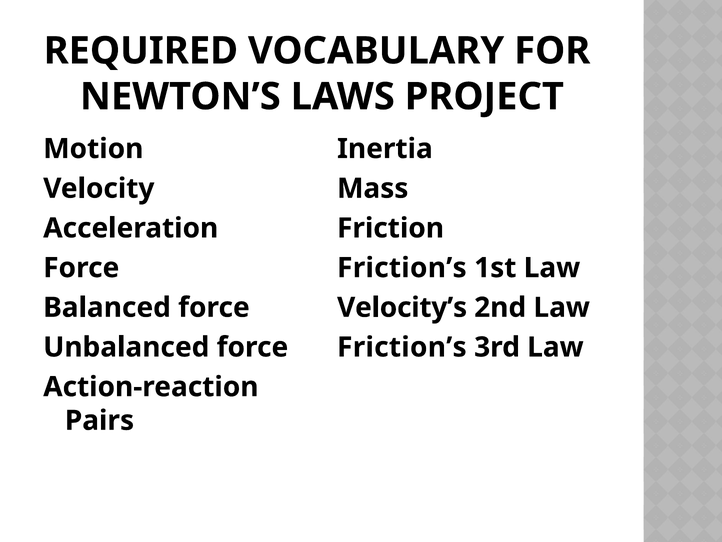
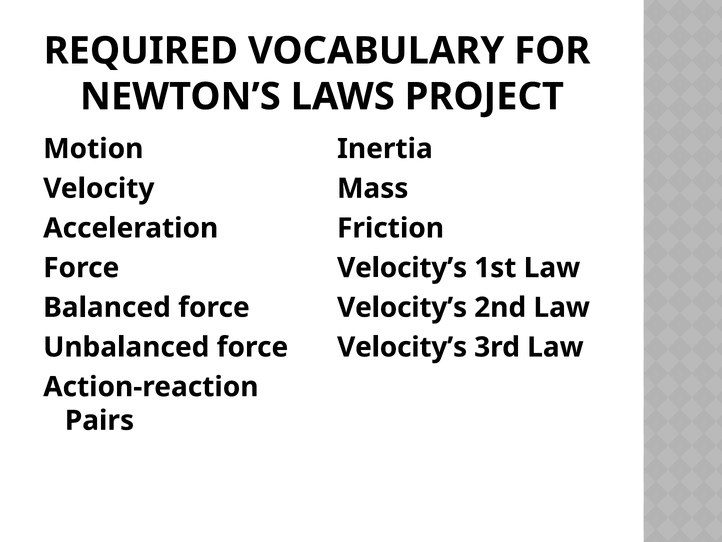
Friction’s at (402, 268): Friction’s -> Velocity’s
Friction’s at (402, 347): Friction’s -> Velocity’s
